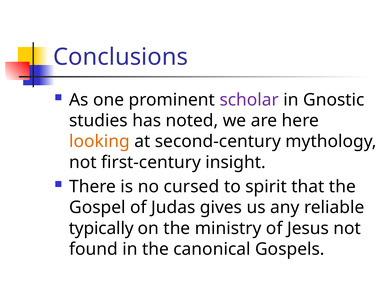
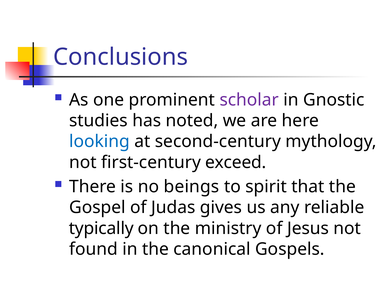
looking colour: orange -> blue
insight: insight -> exceed
cursed: cursed -> beings
